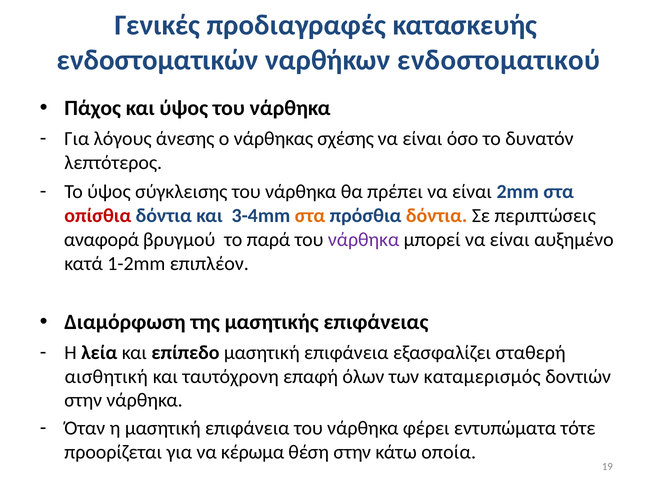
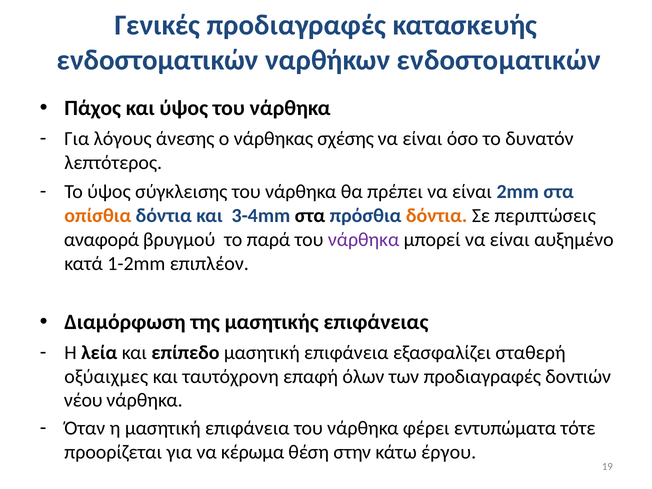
ναρθήκων ενδοστοματικού: ενδοστοματικού -> ενδοστοματικών
οπίσθια colour: red -> orange
στα at (310, 216) colour: orange -> black
αισθητική: αισθητική -> οξύαιχμες
των καταμερισμός: καταμερισμός -> προδιαγραφές
στην at (83, 400): στην -> νέου
οποία: οποία -> έργου
